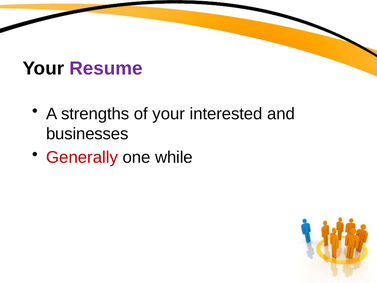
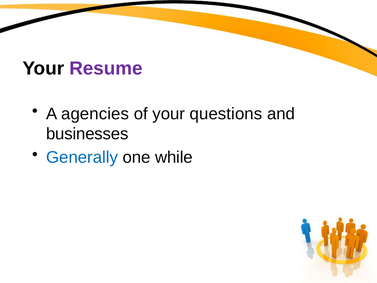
strengths: strengths -> agencies
interested: interested -> questions
Generally colour: red -> blue
